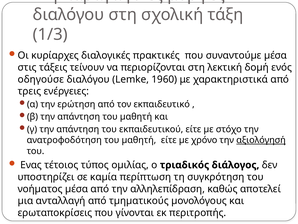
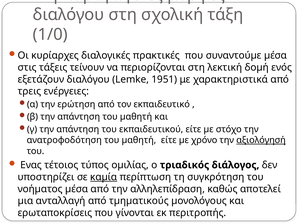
1/3: 1/3 -> 1/0
οδηγούσε: οδηγούσε -> εξετάζουν
1960: 1960 -> 1951
καµία underline: none -> present
